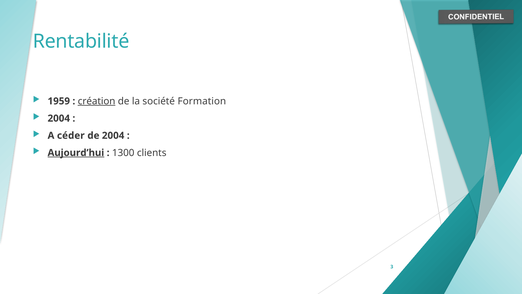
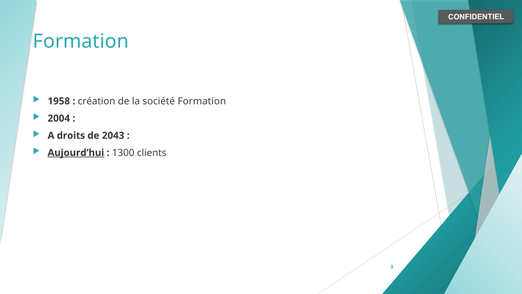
Rentabilité at (81, 41): Rentabilité -> Formation
1959: 1959 -> 1958
création underline: present -> none
céder: céder -> droits
de 2004: 2004 -> 2043
